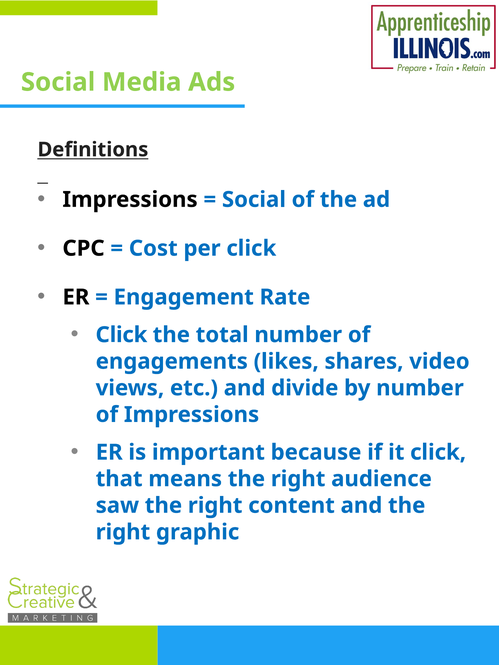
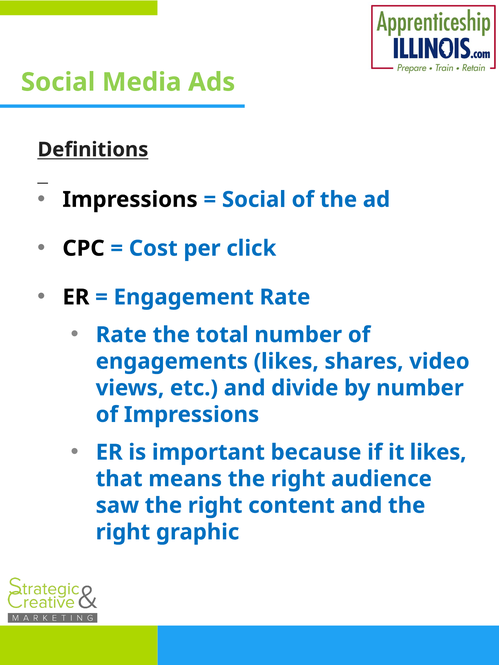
Click at (121, 335): Click -> Rate
it click: click -> likes
